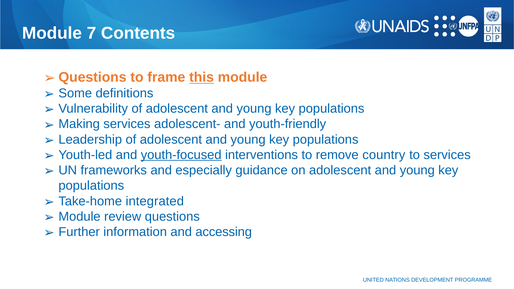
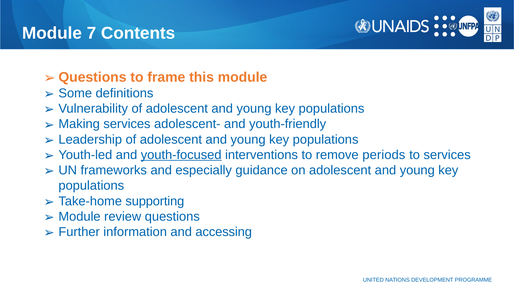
this underline: present -> none
country: country -> periods
integrated: integrated -> supporting
